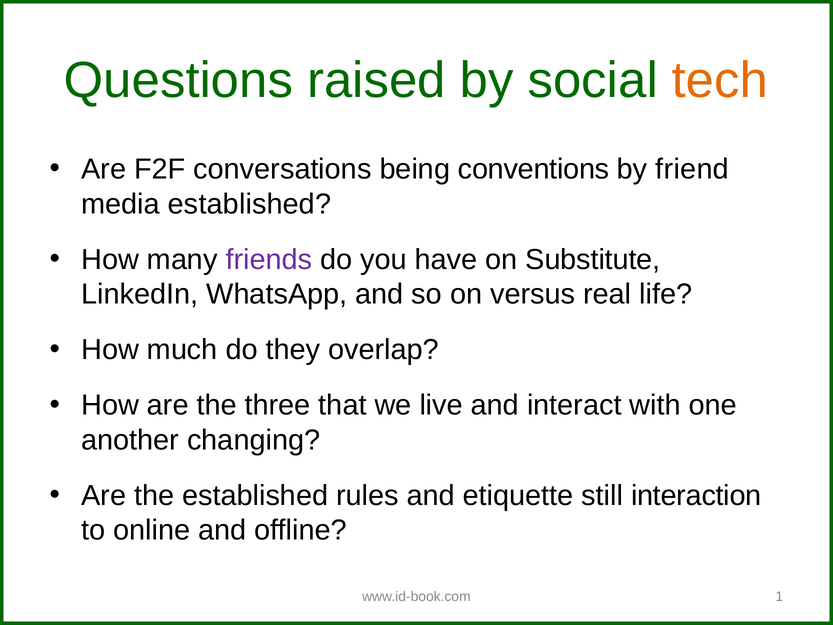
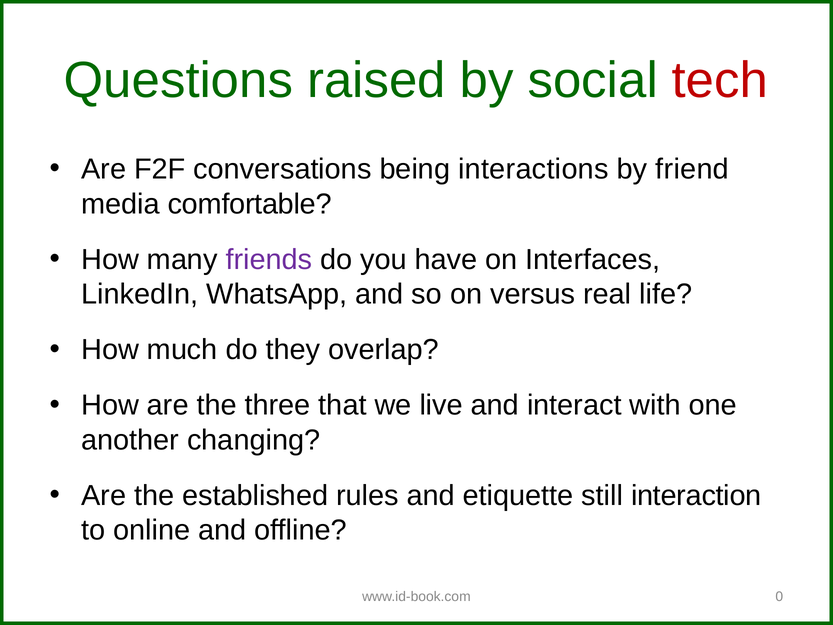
tech colour: orange -> red
conventions: conventions -> interactions
media established: established -> comfortable
Substitute: Substitute -> Interfaces
1: 1 -> 0
